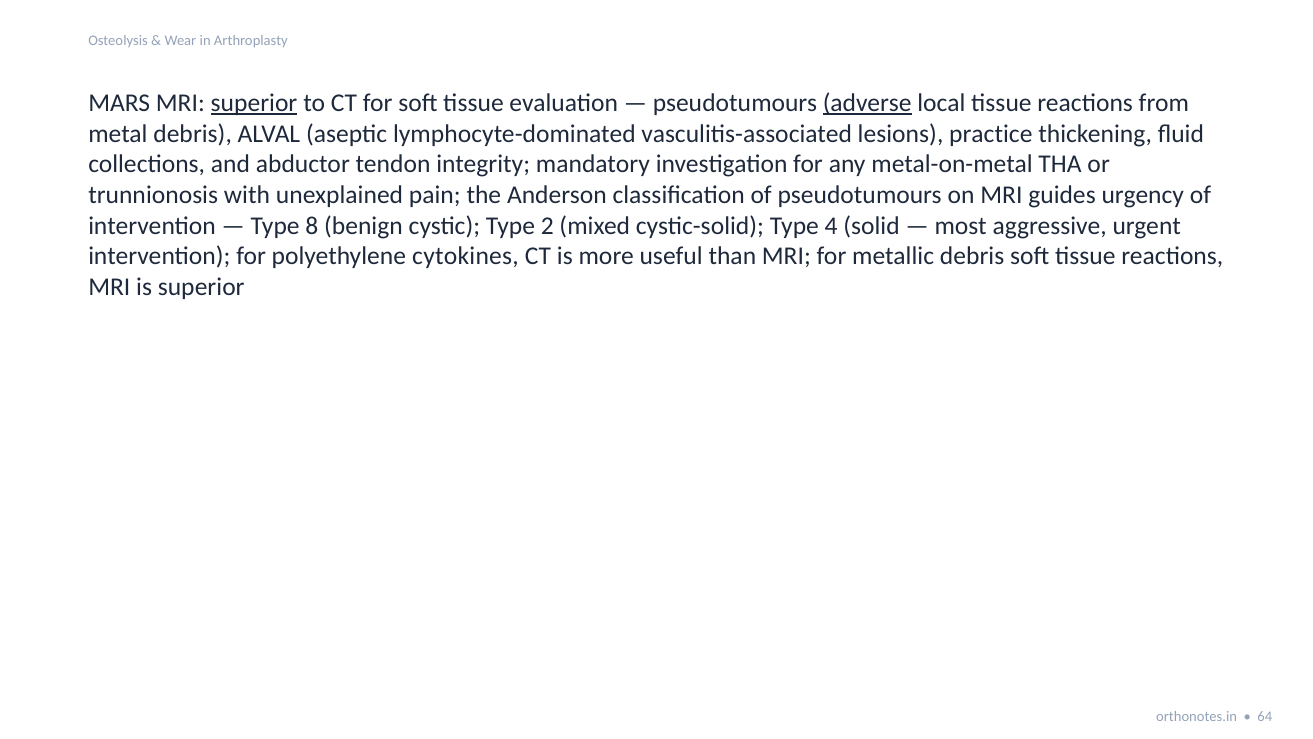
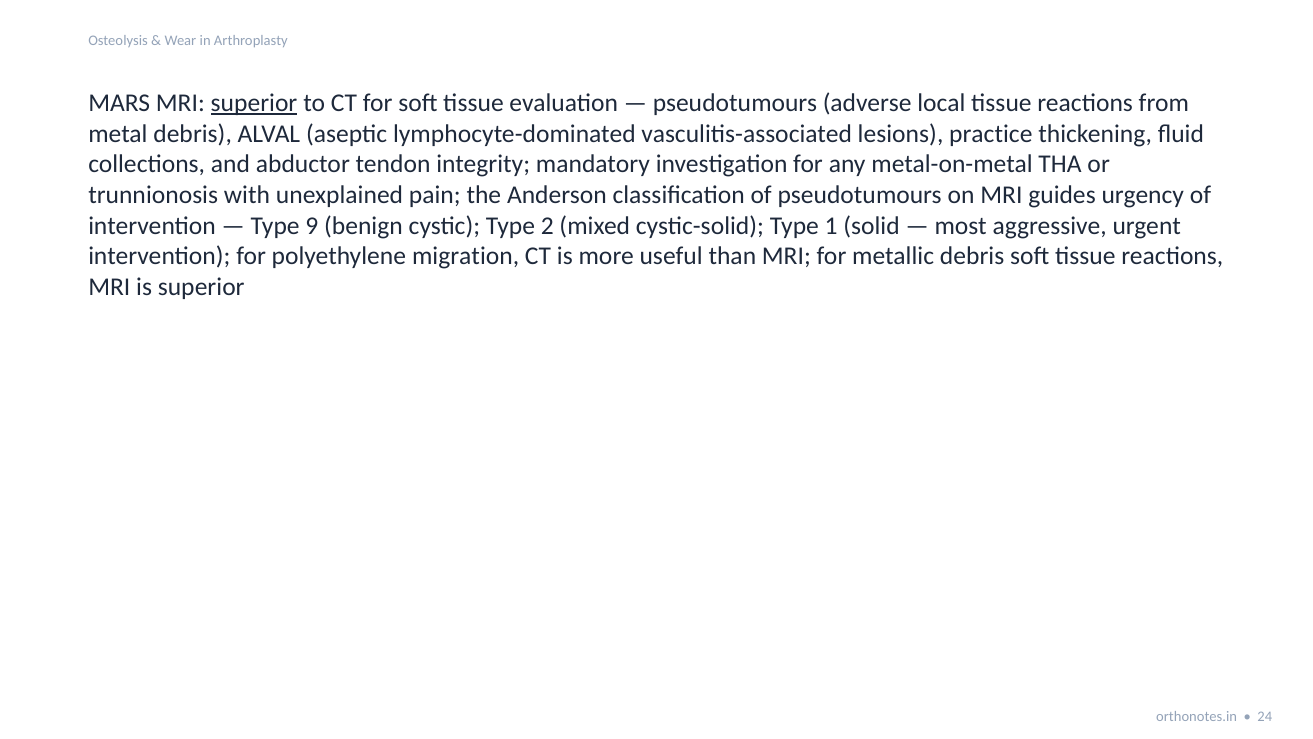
adverse underline: present -> none
8: 8 -> 9
4: 4 -> 1
cytokines: cytokines -> migration
64: 64 -> 24
